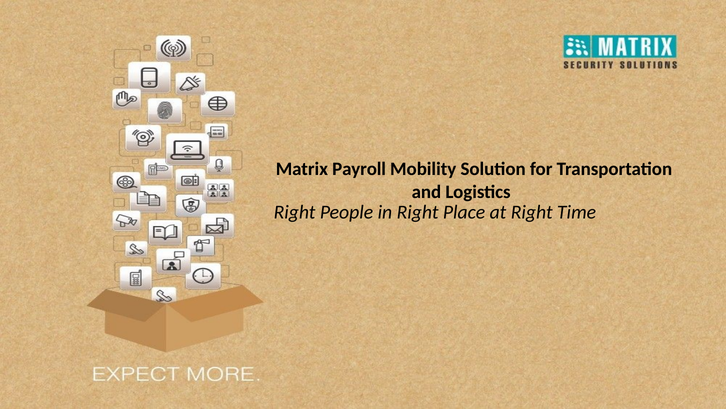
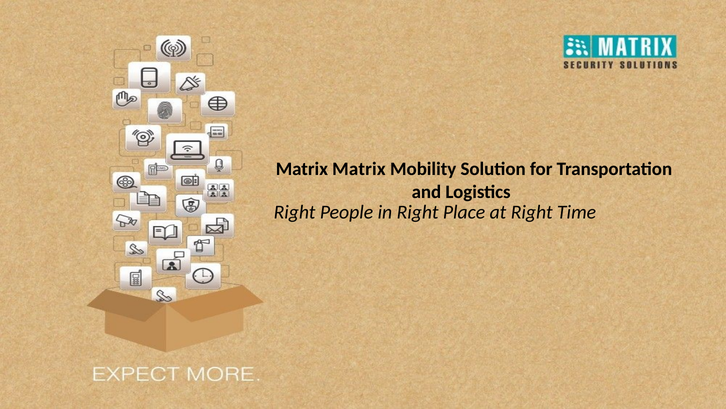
Matrix Payroll: Payroll -> Matrix
